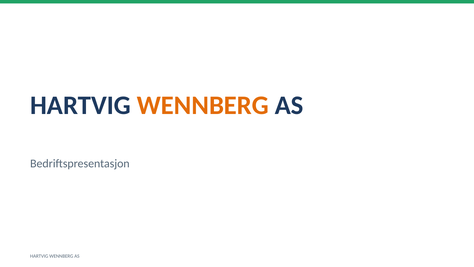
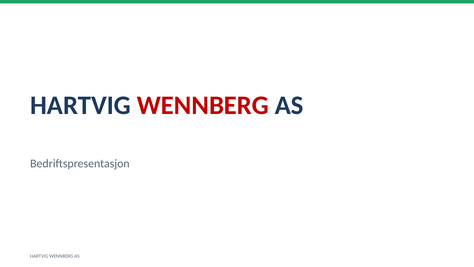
WENNBERG at (203, 105) colour: orange -> red
